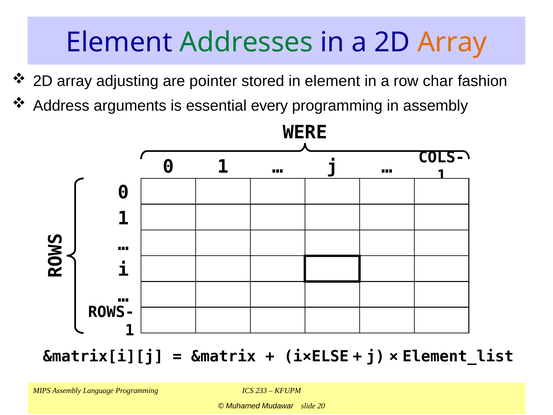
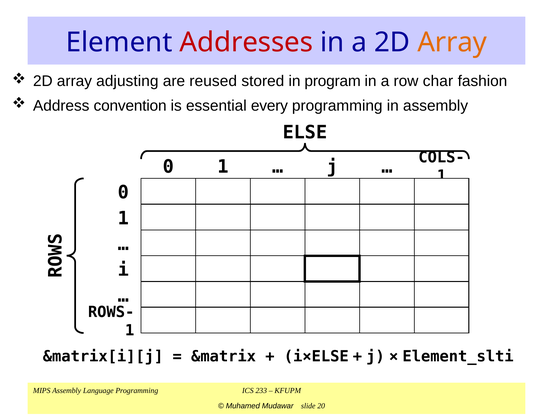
Addresses colour: green -> red
pointer: pointer -> reused
in element: element -> program
arguments: arguments -> convention
WERE: WERE -> ELSE
Element_list: Element_list -> Element_slti
